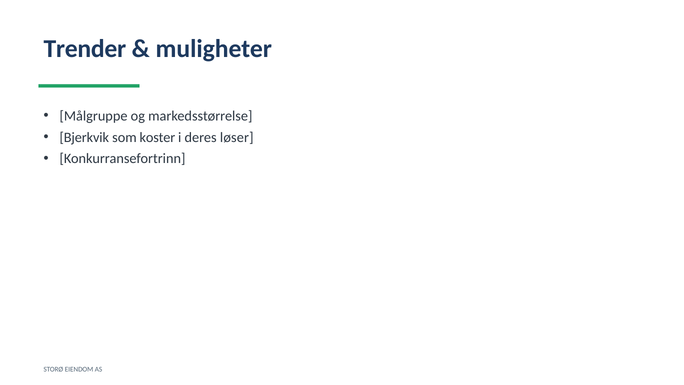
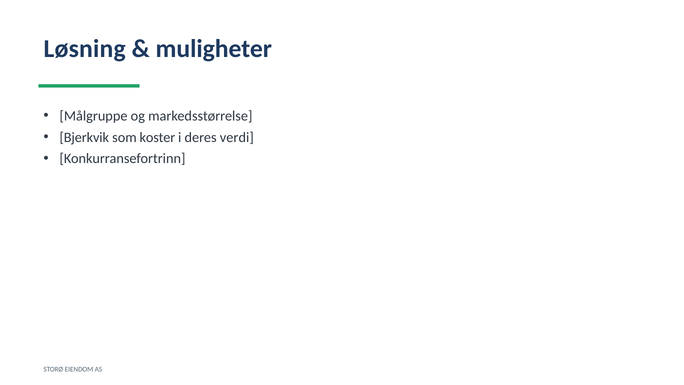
Trender: Trender -> Løsning
løser: løser -> verdi
